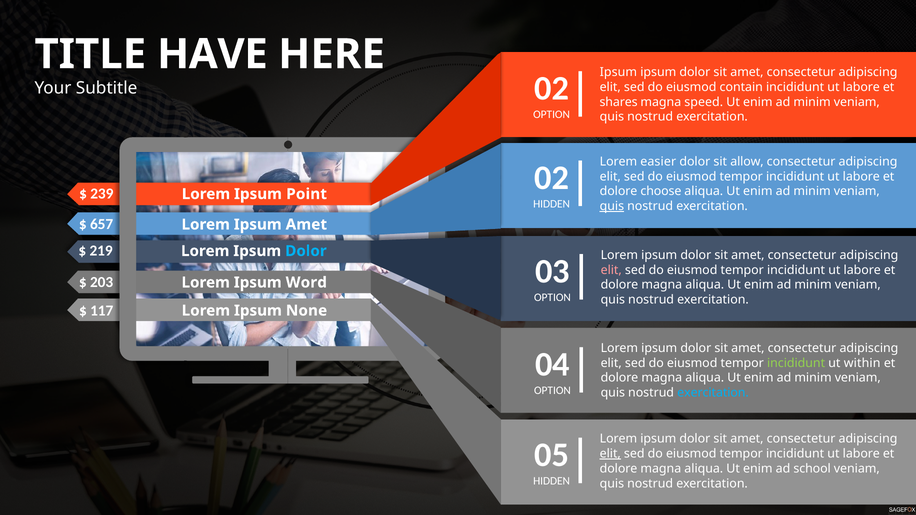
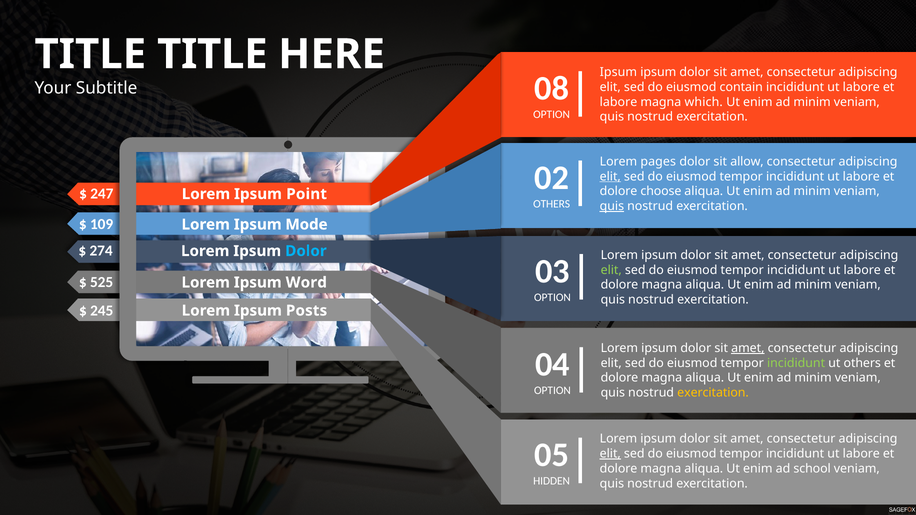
HAVE at (212, 54): HAVE -> TITLE
02 at (552, 89): 02 -> 08
shares at (619, 102): shares -> labore
speed: speed -> which
easier: easier -> pages
elit at (610, 177) underline: none -> present
239: 239 -> 247
HIDDEN at (552, 204): HIDDEN -> OTHERS
657: 657 -> 109
Ipsum Amet: Amet -> Mode
219: 219 -> 274
elit at (611, 270) colour: pink -> light green
203: 203 -> 525
117: 117 -> 245
None: None -> Posts
amet at (748, 348) underline: none -> present
ut within: within -> others
exercitation at (713, 393) colour: light blue -> yellow
